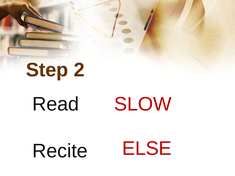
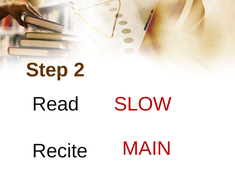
ELSE: ELSE -> MAIN
